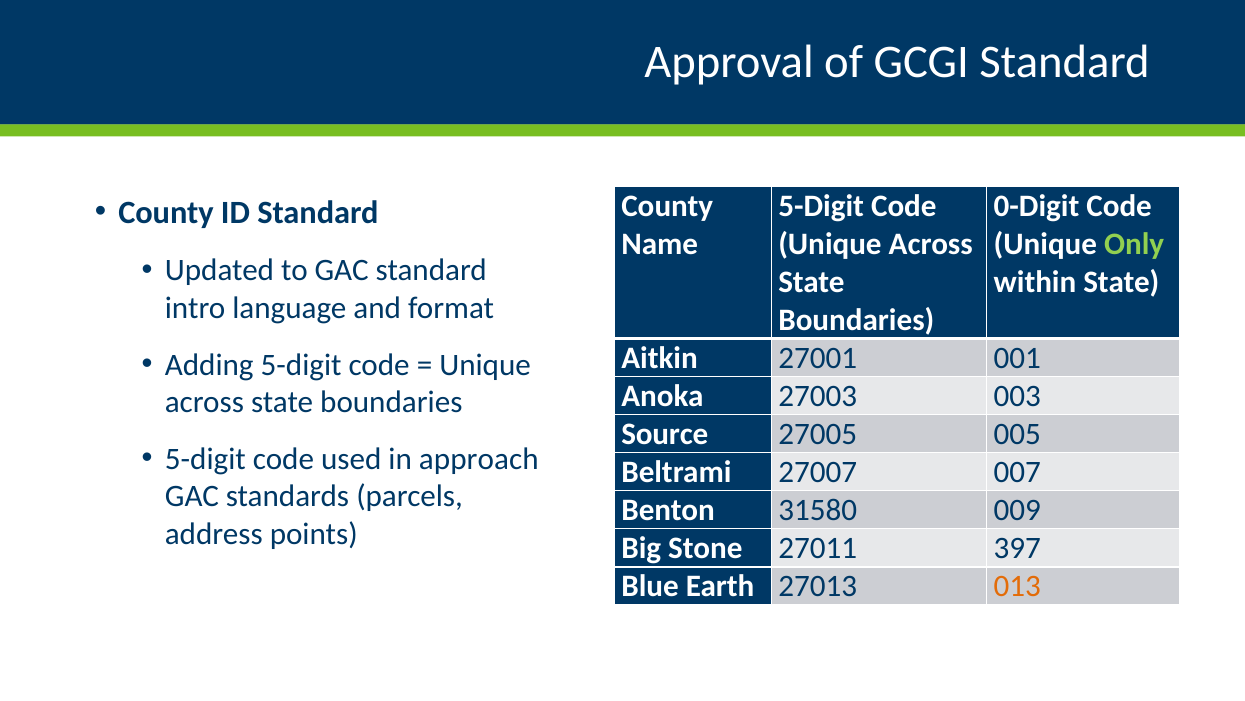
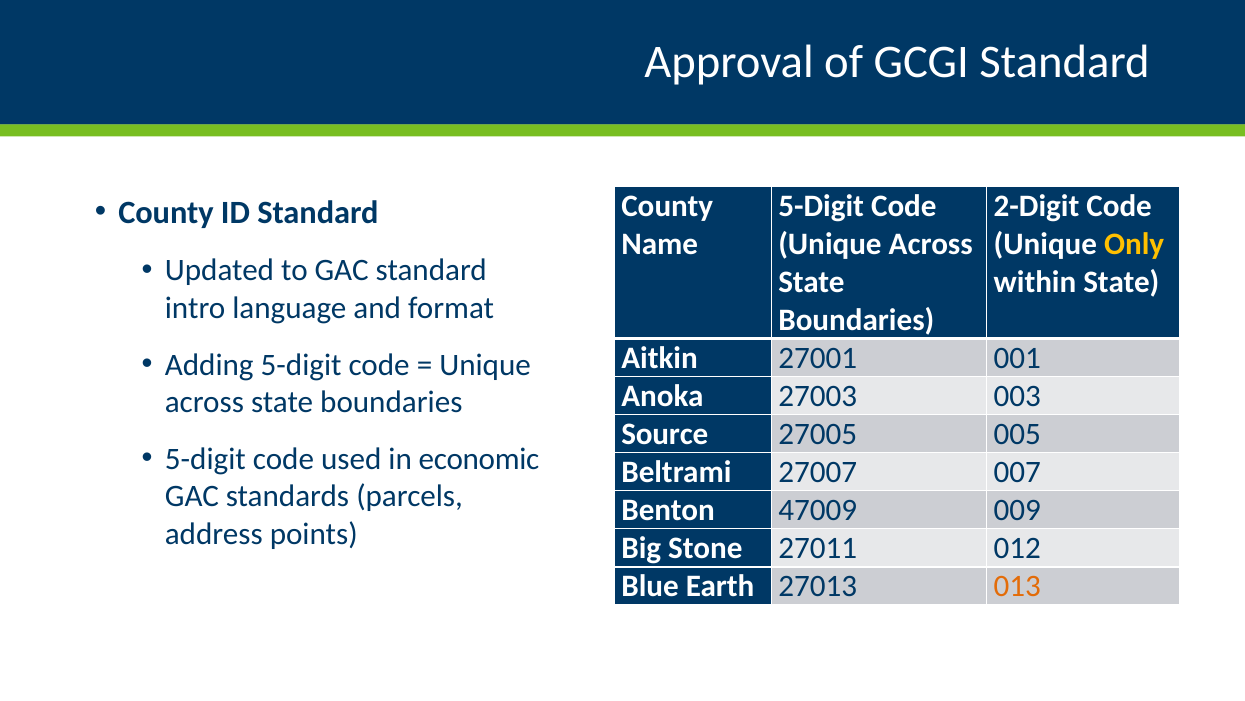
0-Digit: 0-Digit -> 2-Digit
Only colour: light green -> yellow
approach: approach -> economic
31580: 31580 -> 47009
397: 397 -> 012
